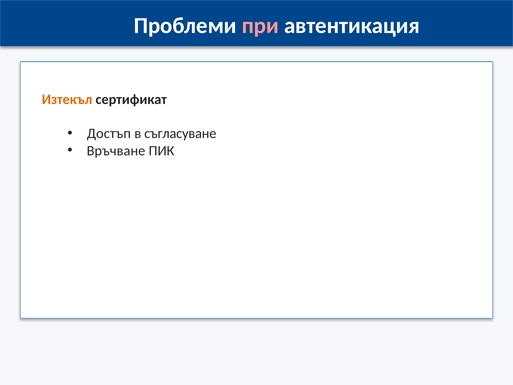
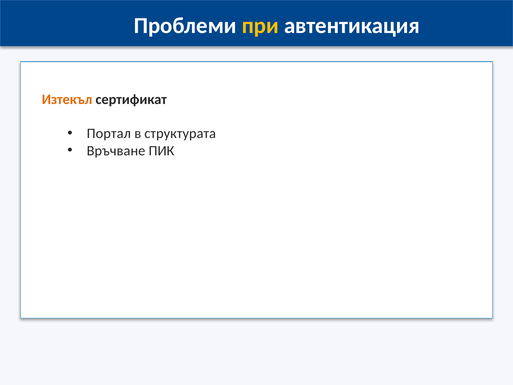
при colour: pink -> yellow
Достъп: Достъп -> Портал
съгласуване: съгласуване -> структурата
